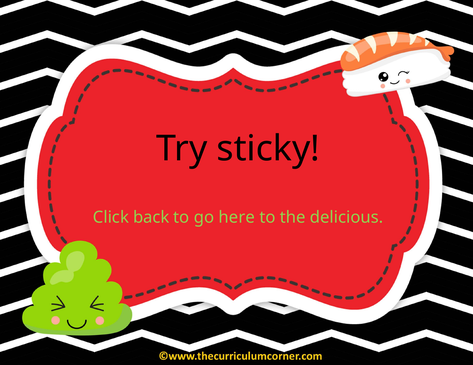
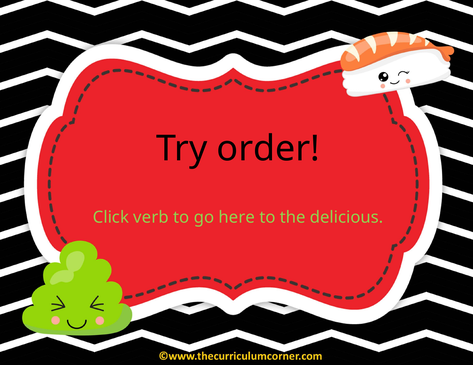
sticky: sticky -> order
back: back -> verb
